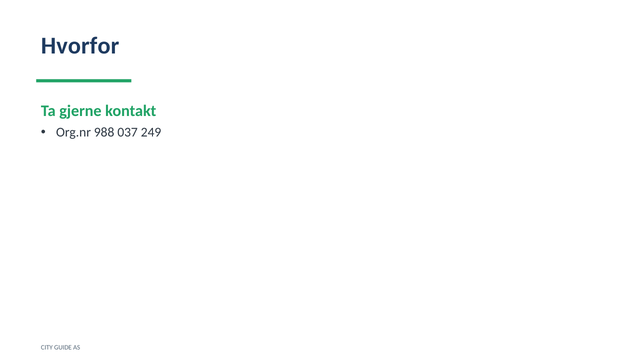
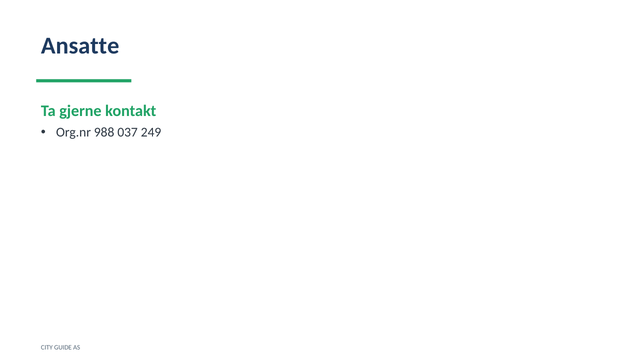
Hvorfor: Hvorfor -> Ansatte
